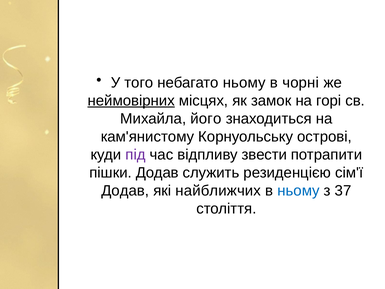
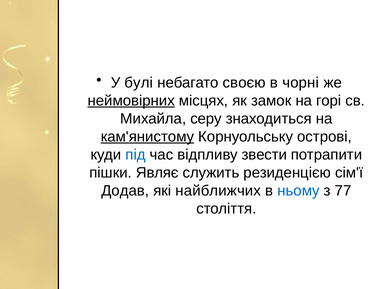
того: того -> булі
небагато ньому: ньому -> своєю
його: його -> серу
кам'янистому underline: none -> present
під colour: purple -> blue
пішки Додав: Додав -> Являє
37: 37 -> 77
